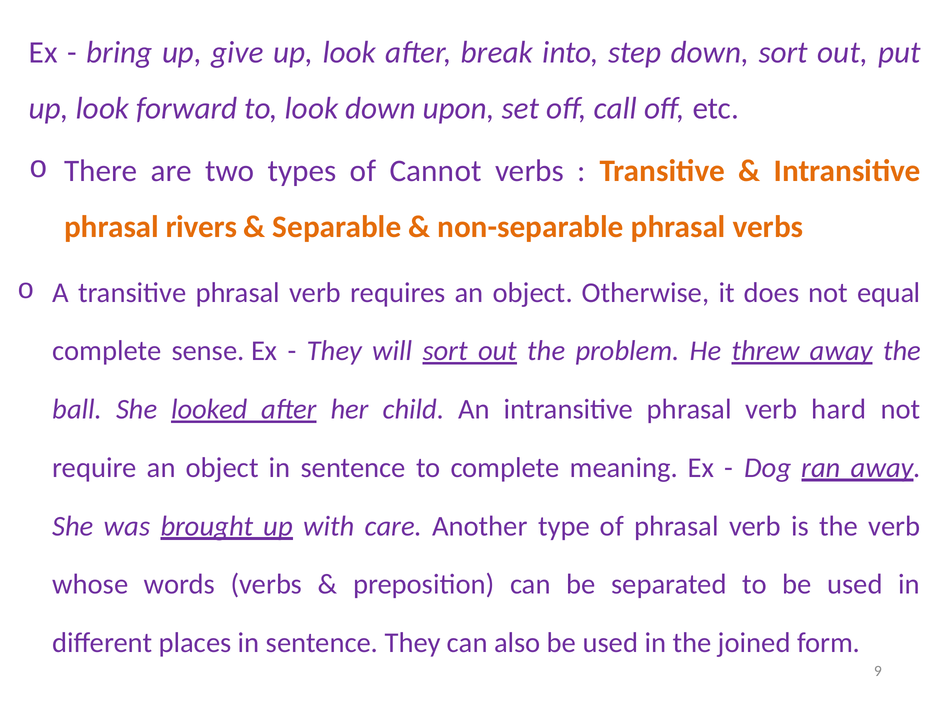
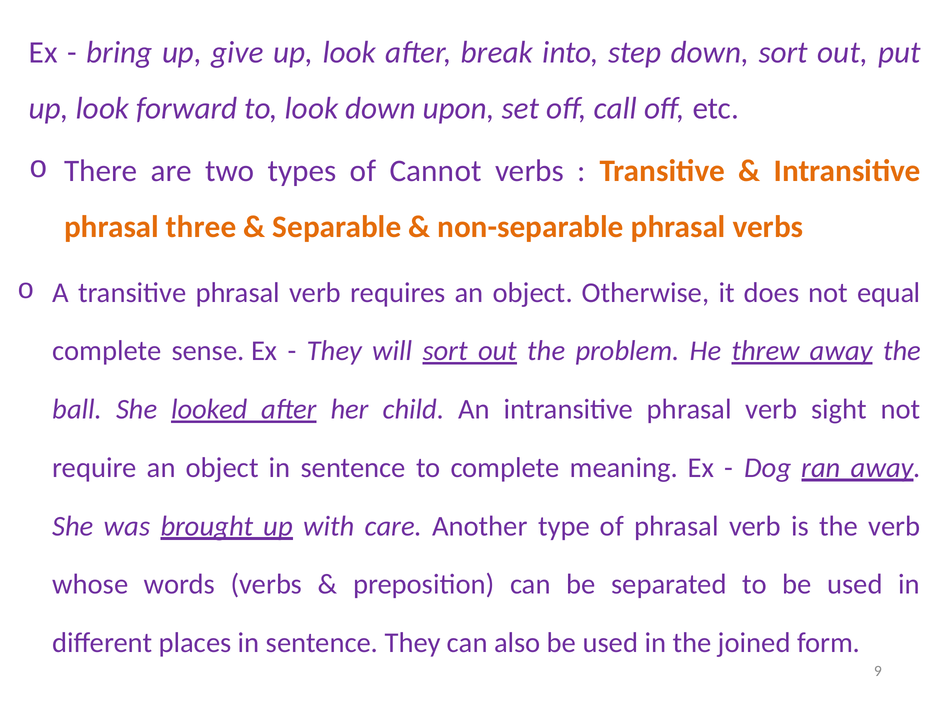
rivers: rivers -> three
hard: hard -> sight
